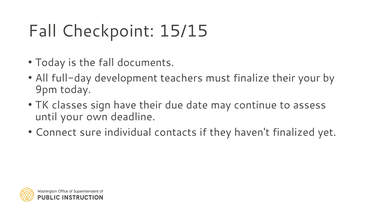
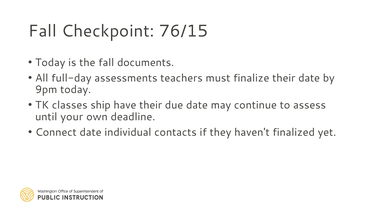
15/15: 15/15 -> 76/15
development: development -> assessments
their your: your -> date
sign: sign -> ship
Connect sure: sure -> date
